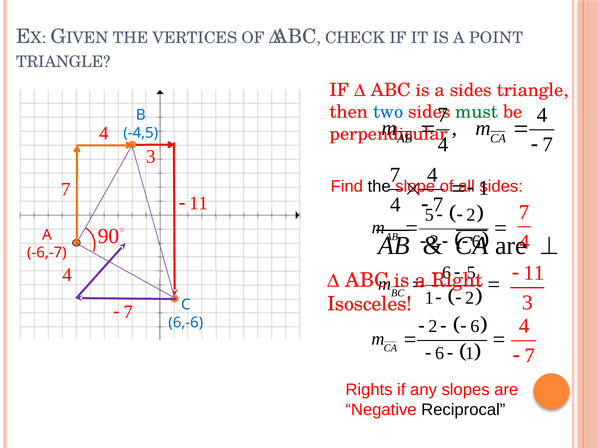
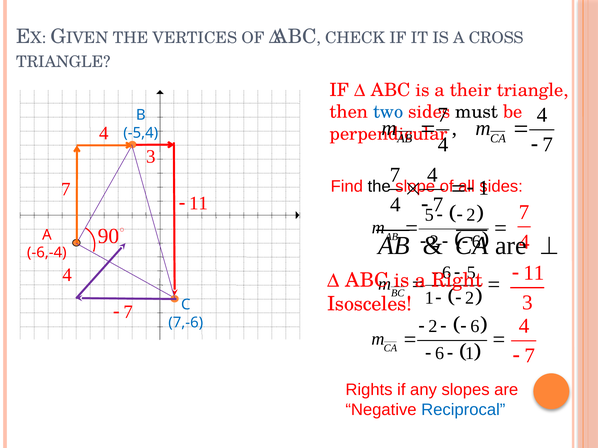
POINT: POINT -> CROSS
a sides: sides -> their
must colour: green -> black
-4,5: -4,5 -> -5,4
-6,-7: -6,-7 -> -6,-4
6,-6: 6,-6 -> 7,-6
Reciprocal colour: black -> blue
